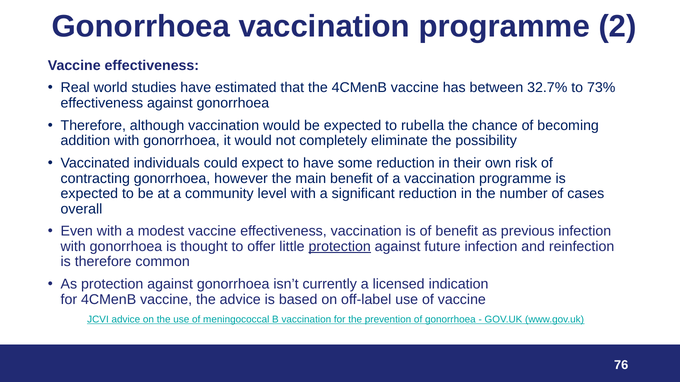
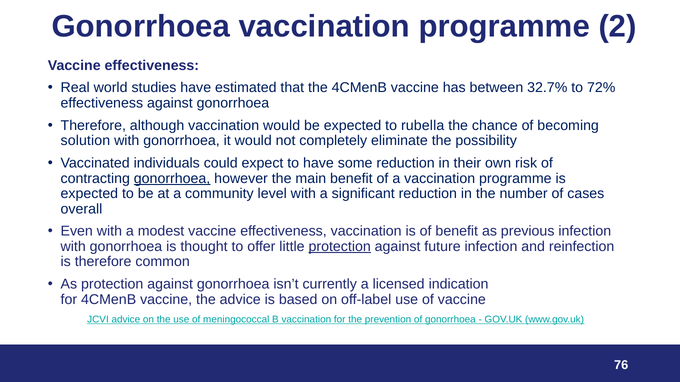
73%: 73% -> 72%
addition: addition -> solution
gonorrhoea at (172, 179) underline: none -> present
